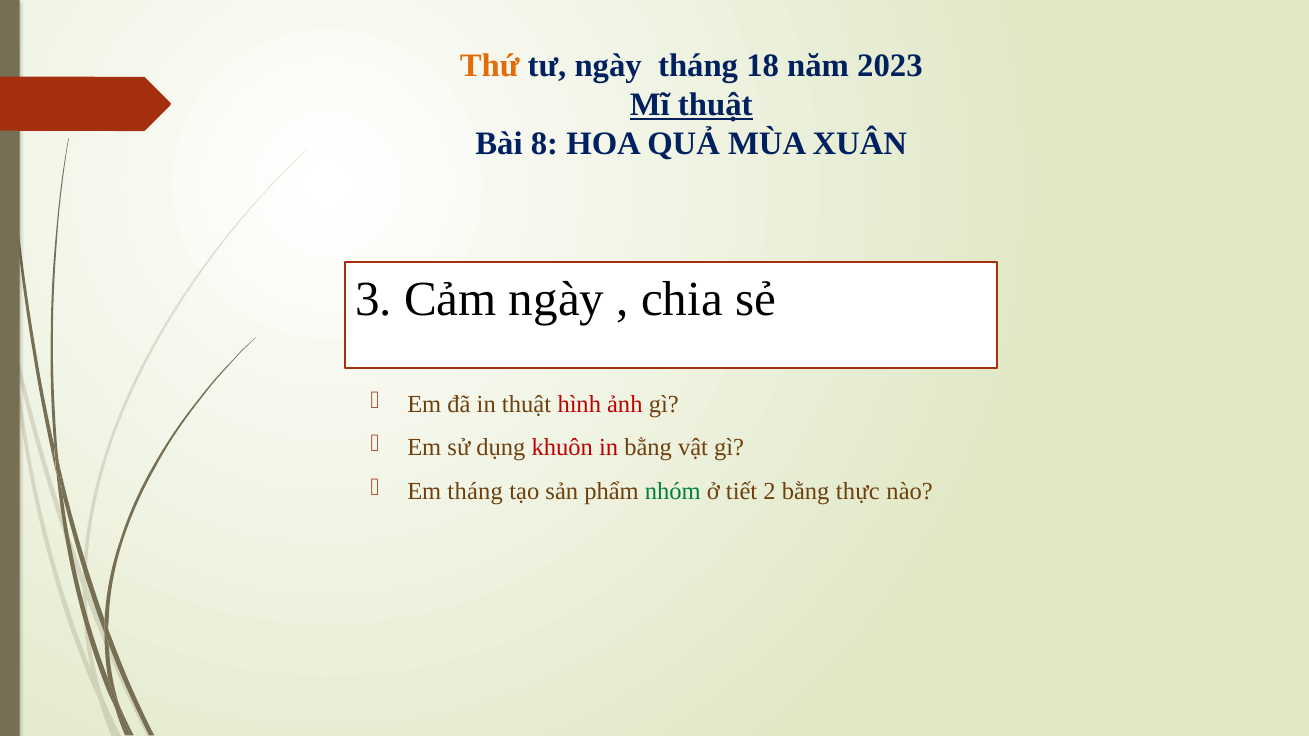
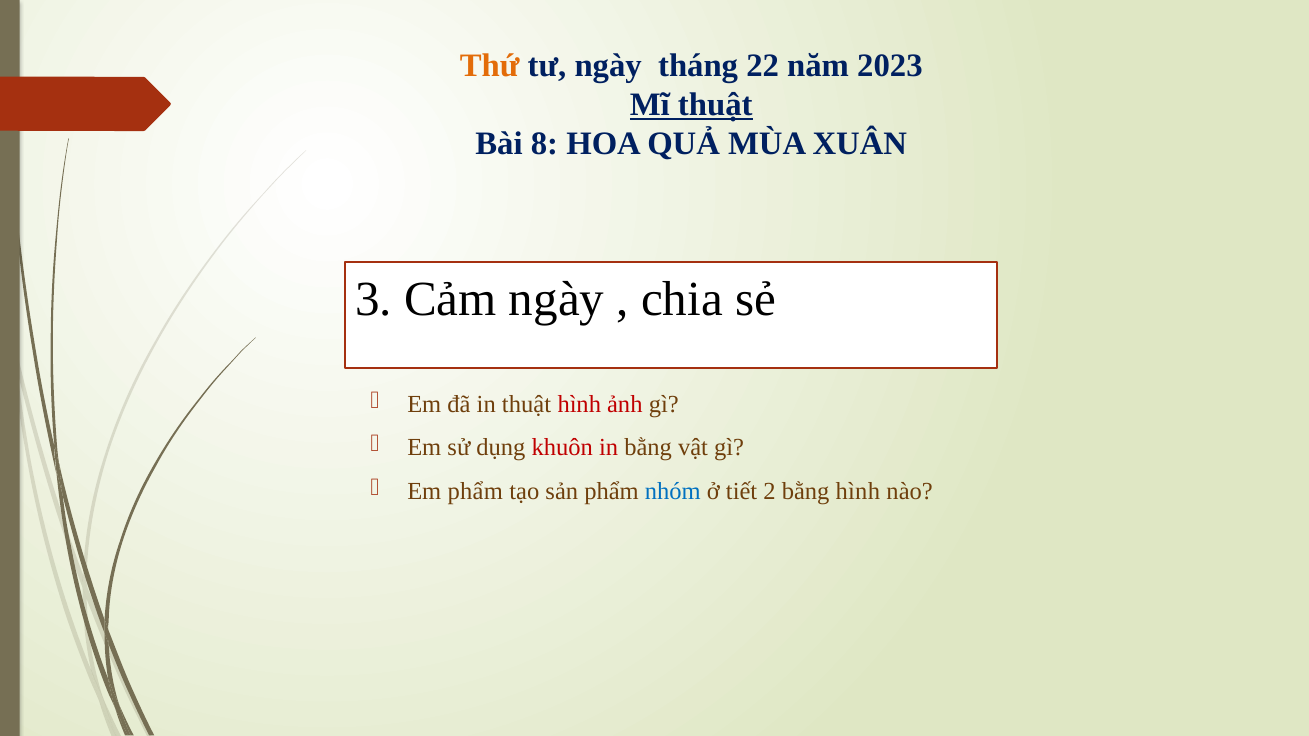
18: 18 -> 22
Em tháng: tháng -> phẩm
nhóm colour: green -> blue
bằng thực: thực -> hình
